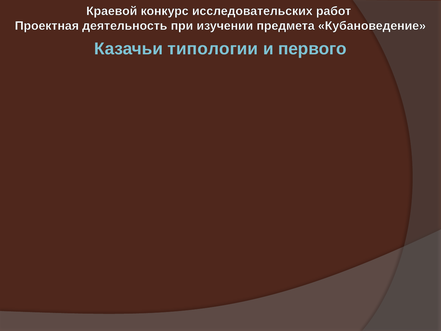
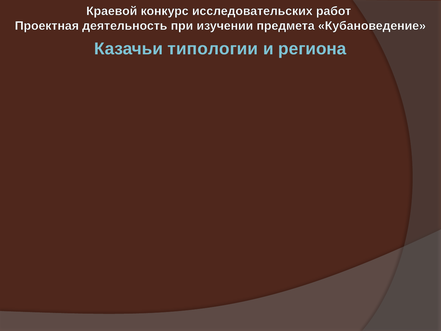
первого: первого -> региона
